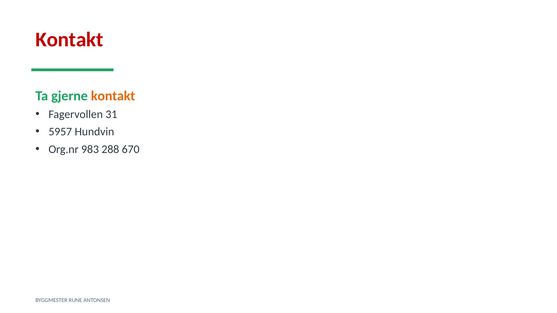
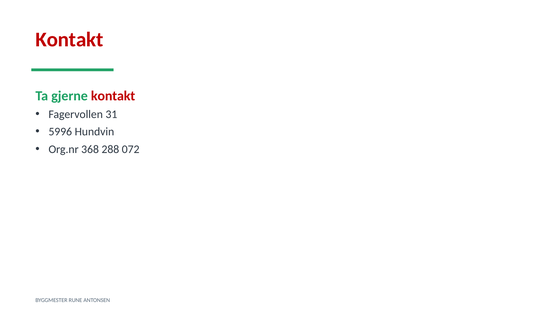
kontakt at (113, 96) colour: orange -> red
5957: 5957 -> 5996
983: 983 -> 368
670: 670 -> 072
